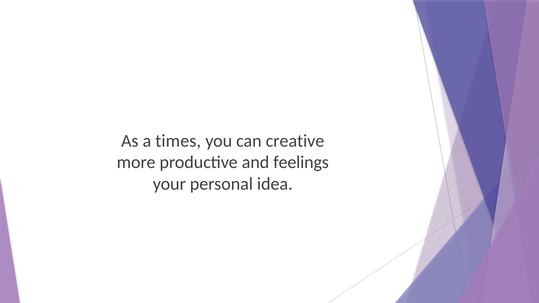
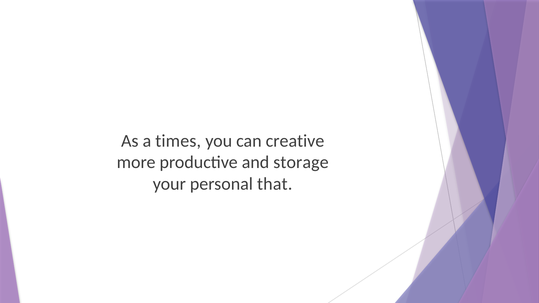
feelings: feelings -> storage
idea: idea -> that
